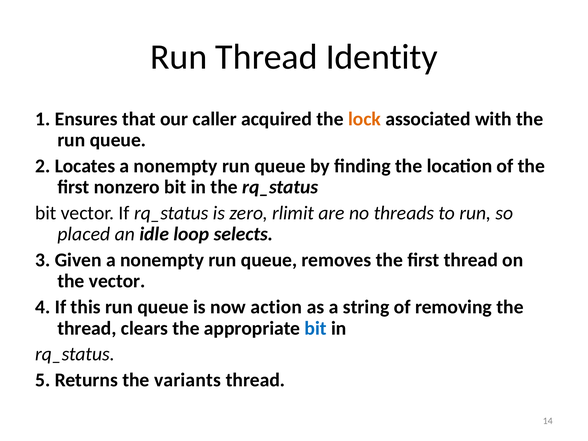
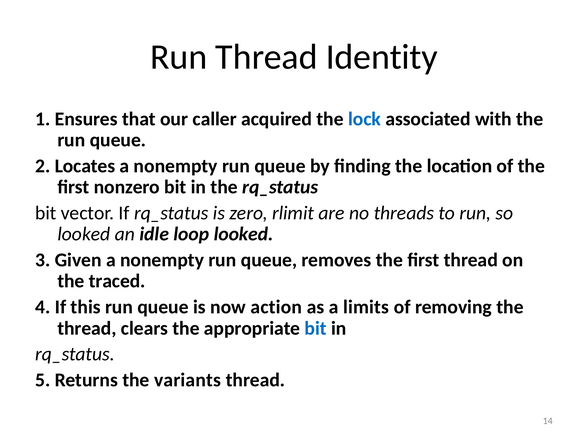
lock colour: orange -> blue
placed at (84, 234): placed -> looked
loop selects: selects -> looked
the vector: vector -> traced
string: string -> limits
